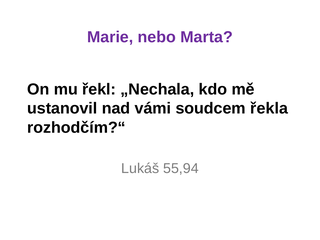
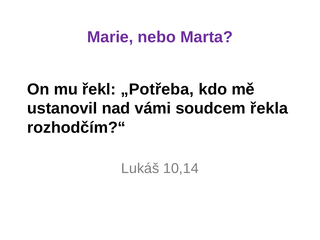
„Nechala: „Nechala -> „Potřeba
55,94: 55,94 -> 10,14
